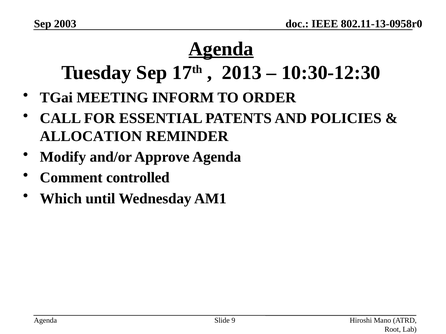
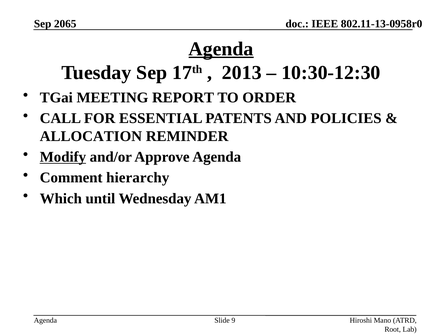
2003: 2003 -> 2065
INFORM: INFORM -> REPORT
Modify underline: none -> present
controlled: controlled -> hierarchy
